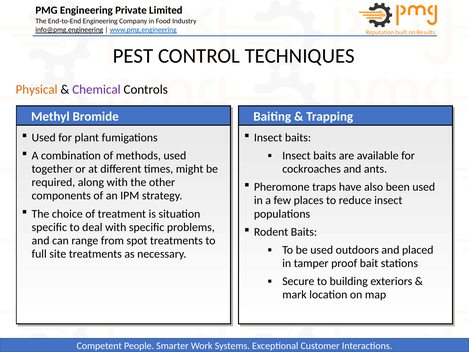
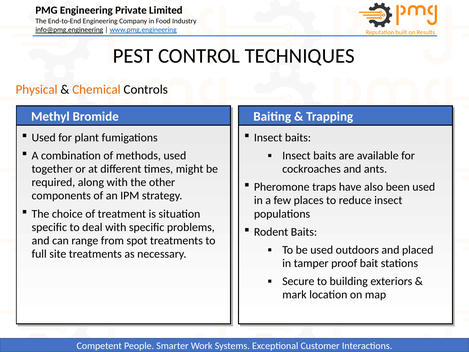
Chemical colour: purple -> orange
